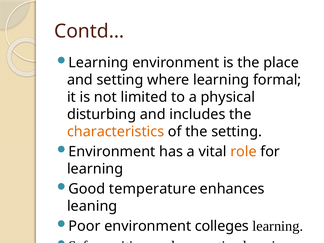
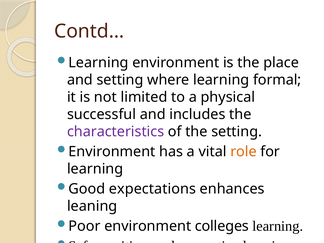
disturbing: disturbing -> successful
characteristics colour: orange -> purple
temperature: temperature -> expectations
